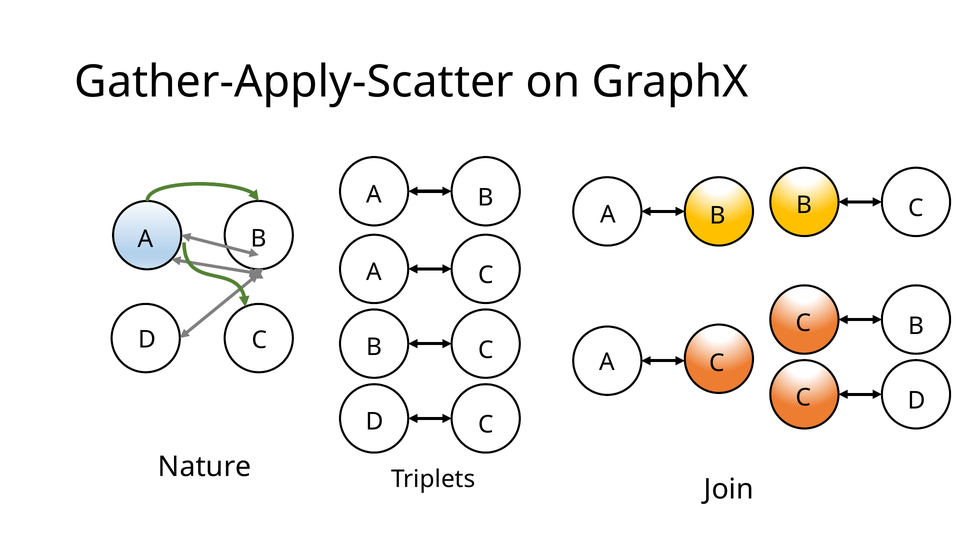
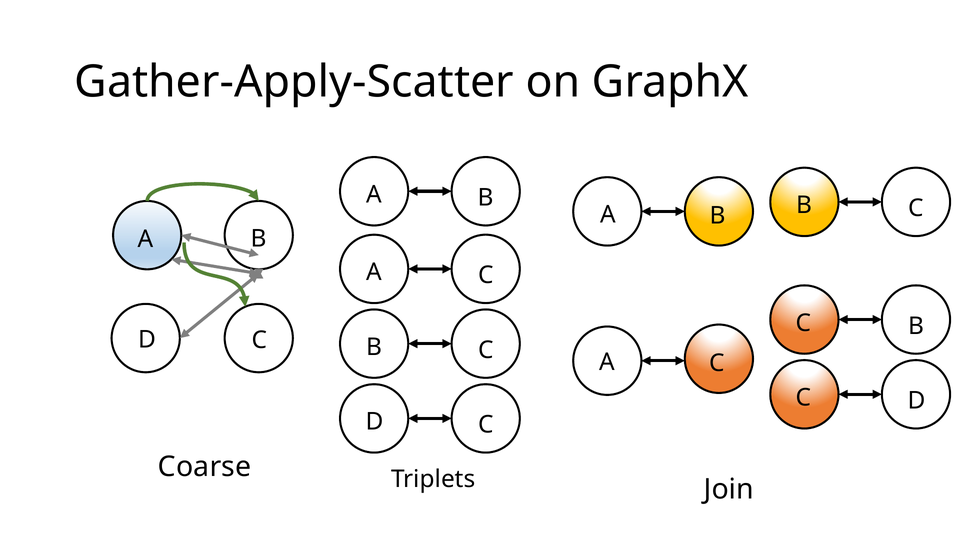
Nature: Nature -> Coarse
